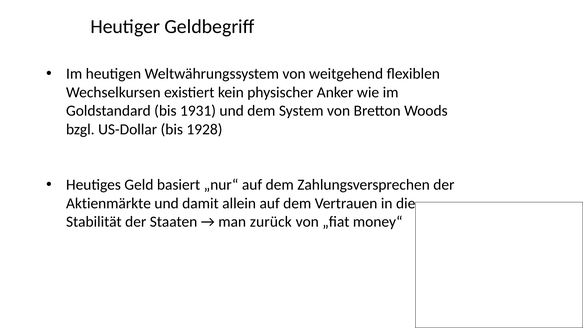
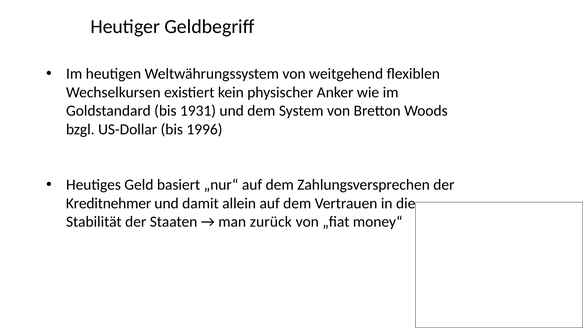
1928: 1928 -> 1996
Aktienmärkte: Aktienmärkte -> Kreditnehmer
